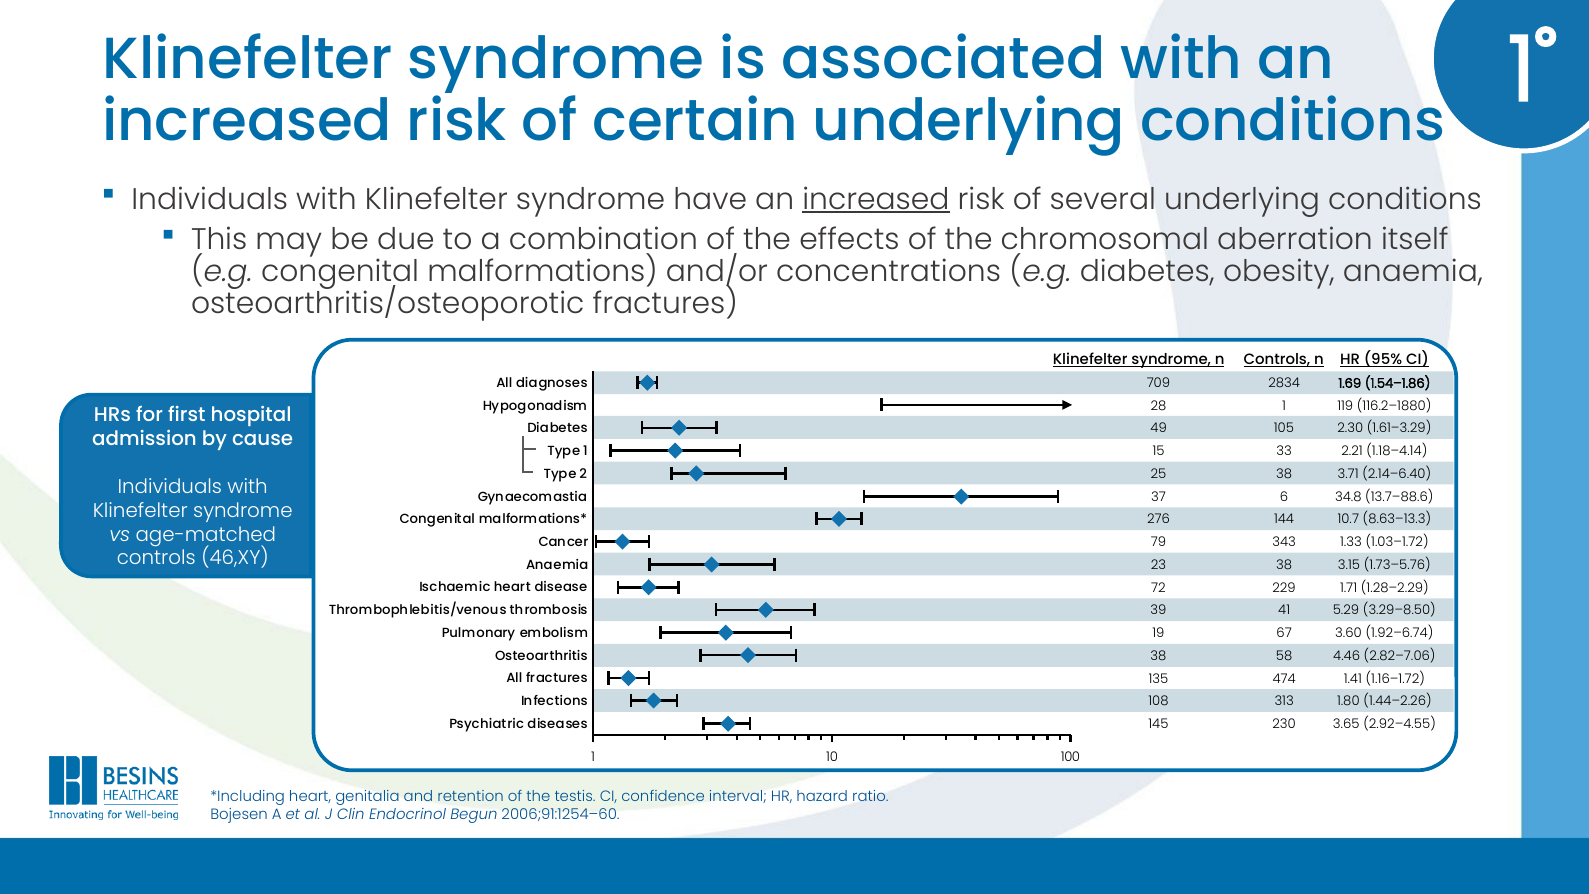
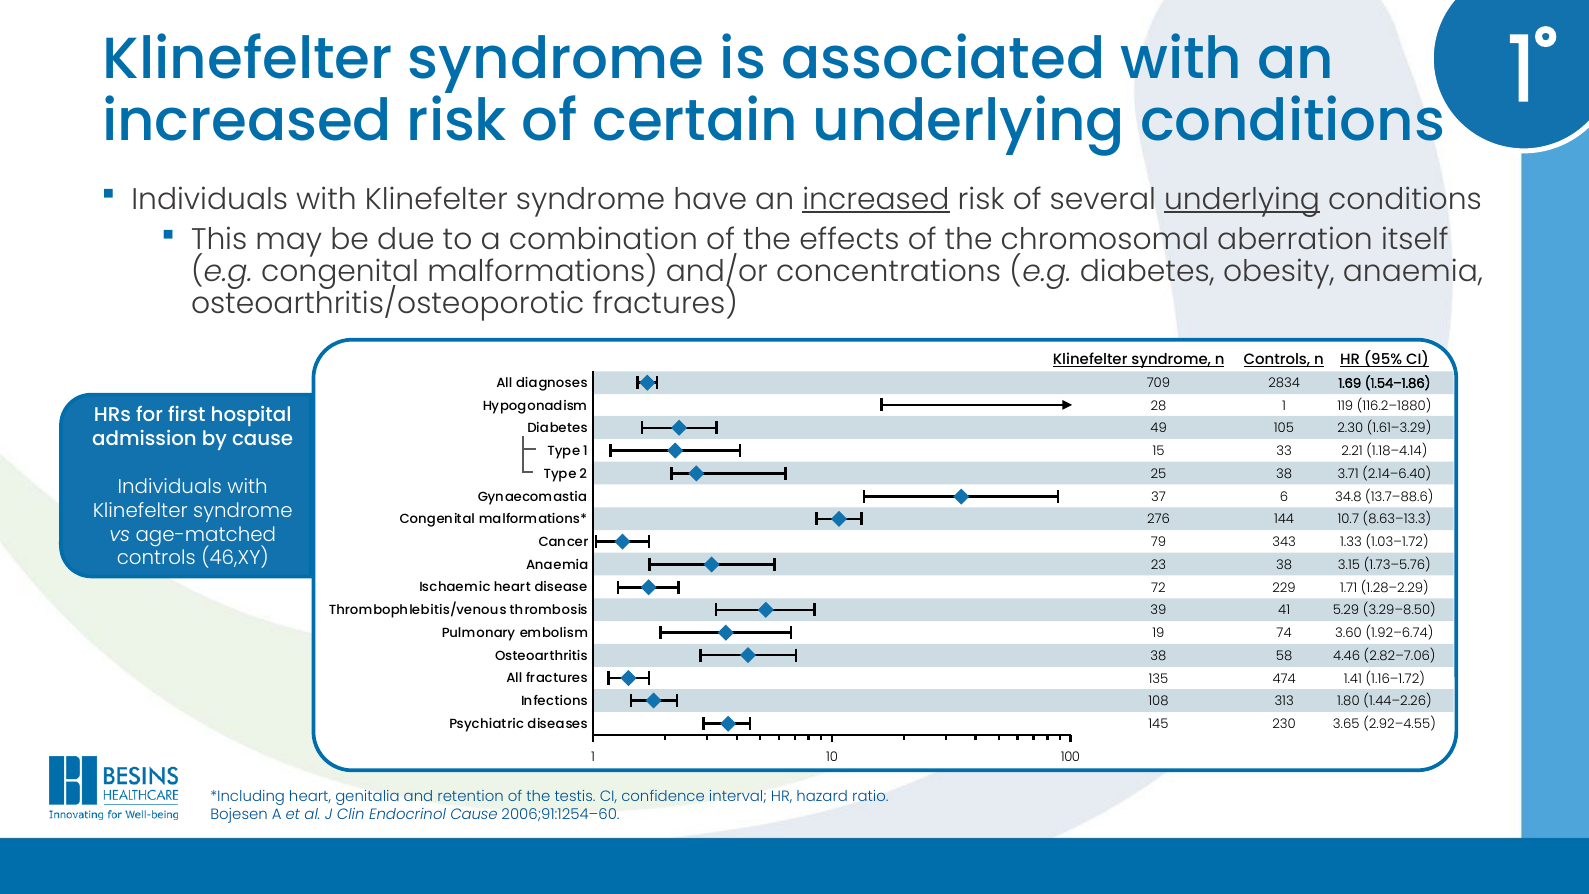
underlying at (1242, 199) underline: none -> present
67: 67 -> 74
Endocrinol Begun: Begun -> Cause
